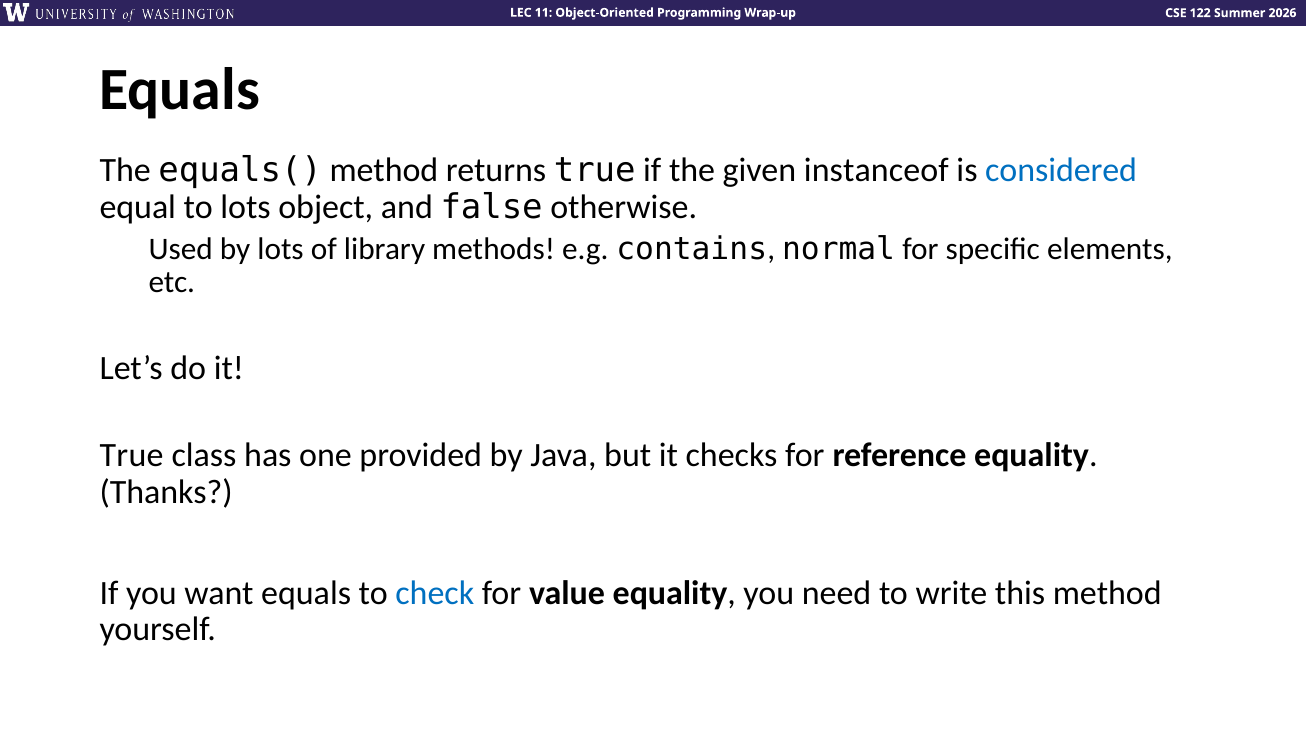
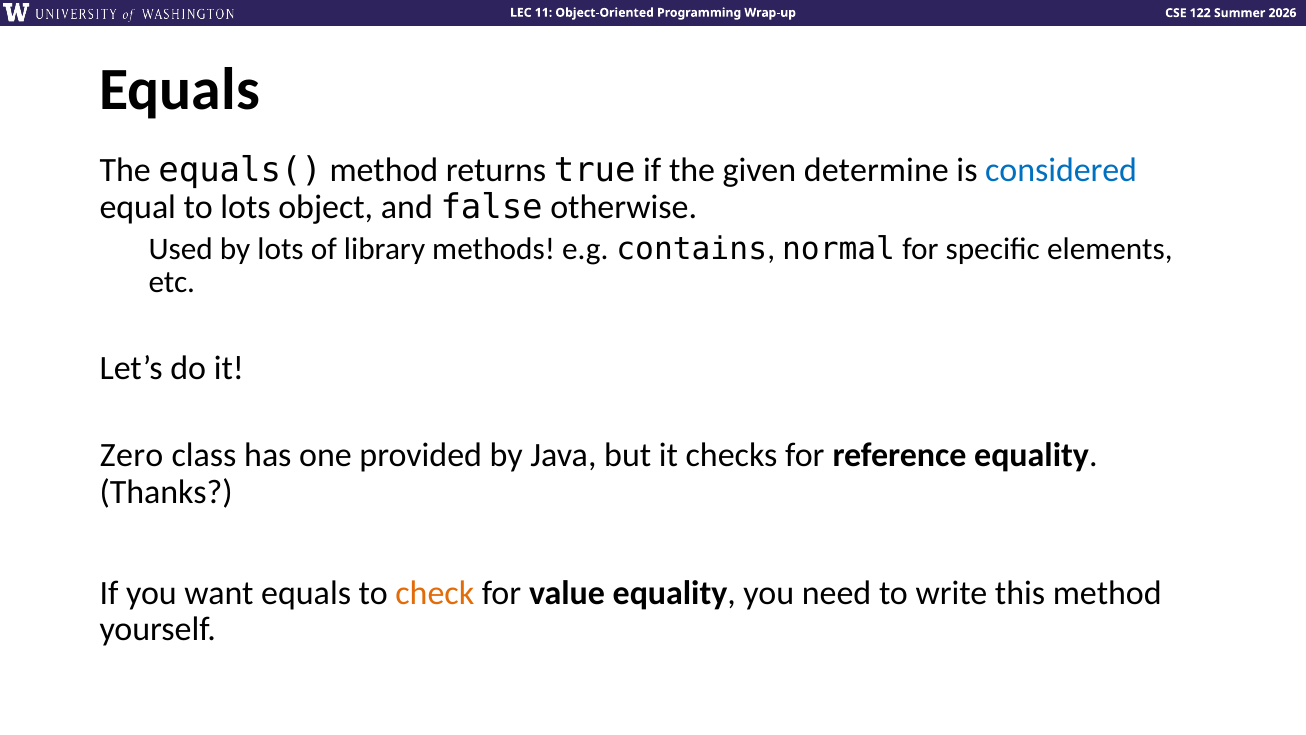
instanceof: instanceof -> determine
True at (132, 455): True -> Zero
check colour: blue -> orange
